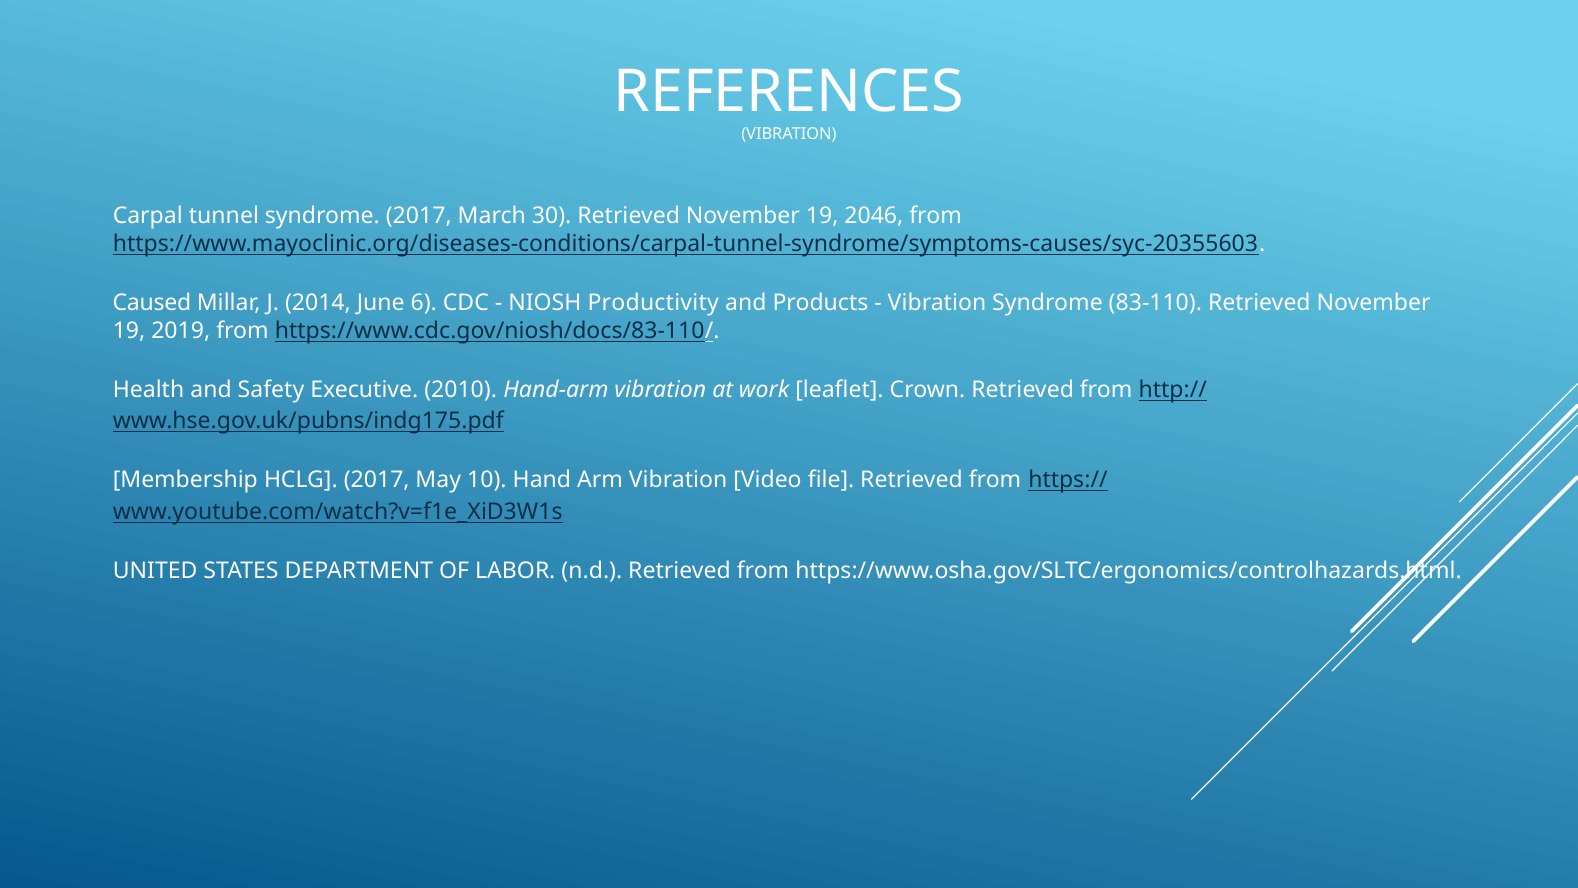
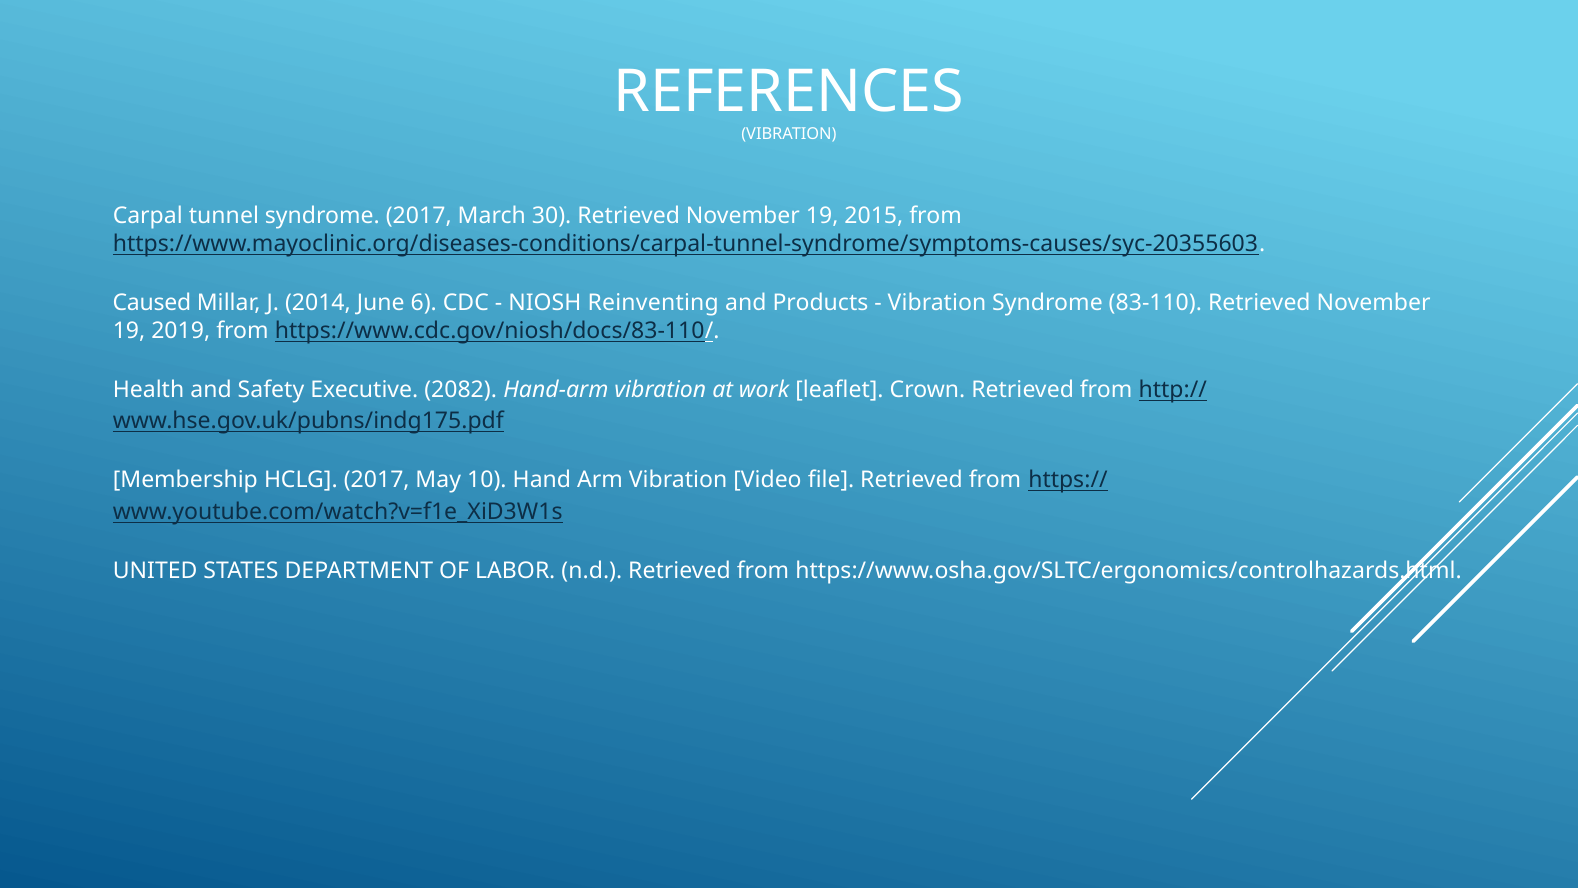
2046: 2046 -> 2015
Productivity: Productivity -> Reinventing
2010: 2010 -> 2082
